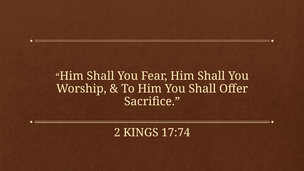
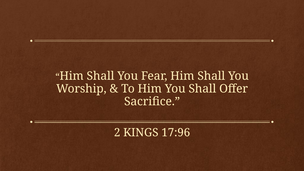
17:74: 17:74 -> 17:96
